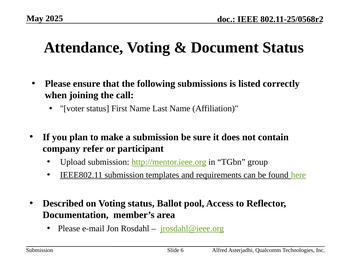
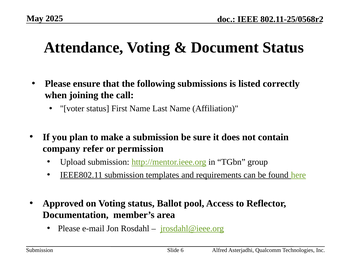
participant: participant -> permission
Described: Described -> Approved
